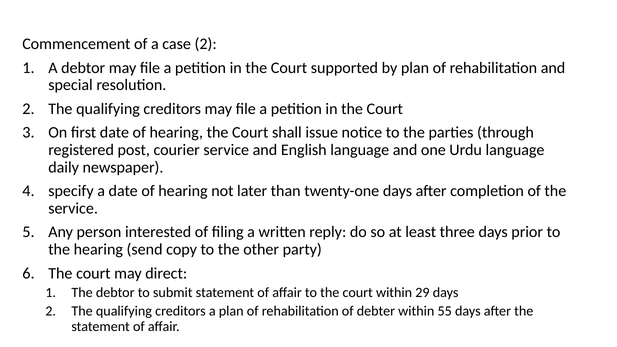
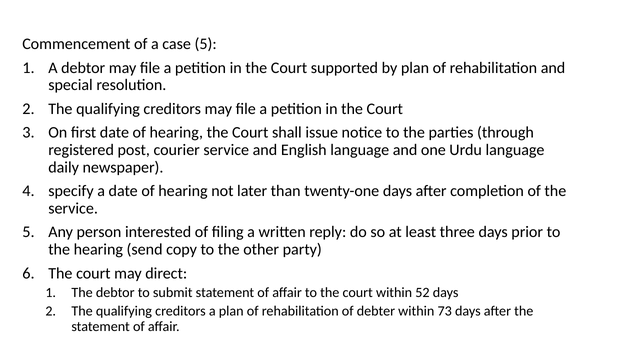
case 2: 2 -> 5
29: 29 -> 52
55: 55 -> 73
